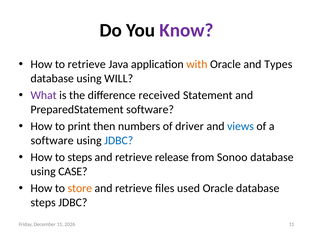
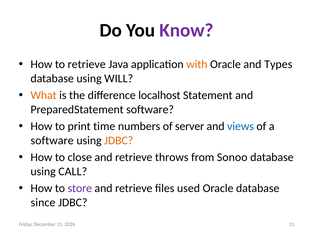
What colour: purple -> orange
received: received -> localhost
then: then -> time
driver: driver -> server
JDBC at (119, 140) colour: blue -> orange
to steps: steps -> close
release: release -> throws
CASE: CASE -> CALL
store colour: orange -> purple
steps at (43, 202): steps -> since
